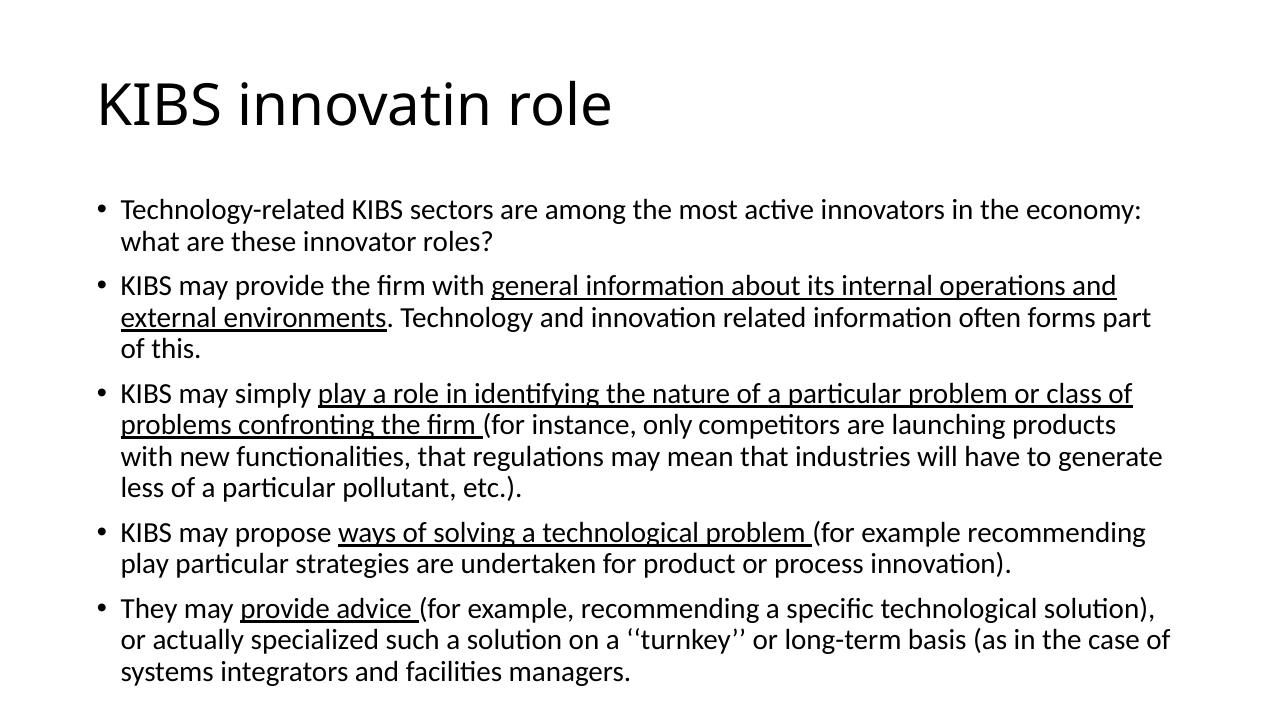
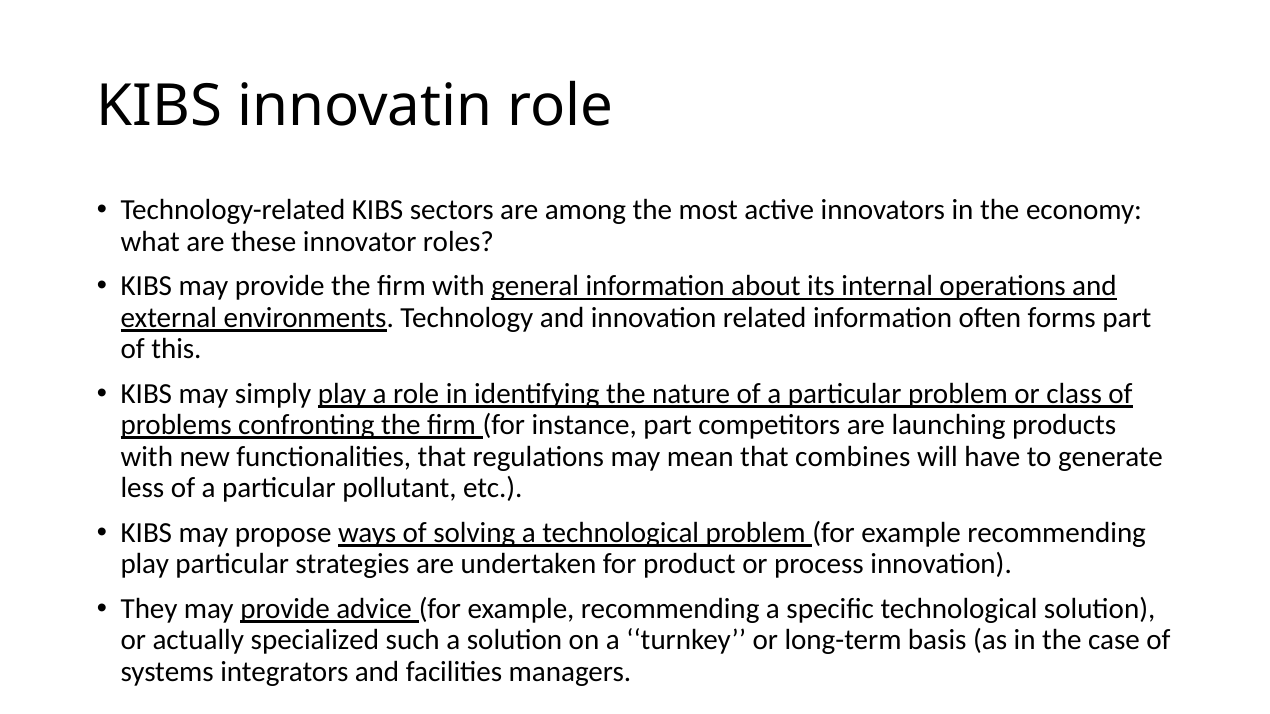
instance only: only -> part
industries: industries -> combines
